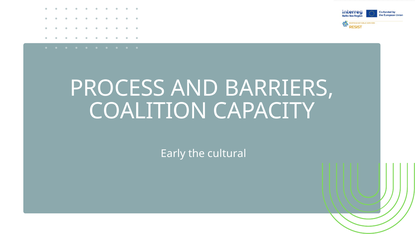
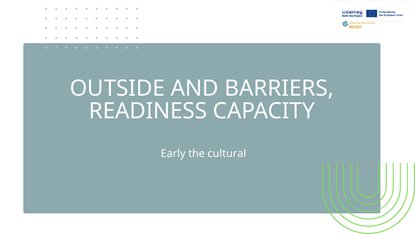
PROCESS: PROCESS -> OUTSIDE
COALITION: COALITION -> READINESS
